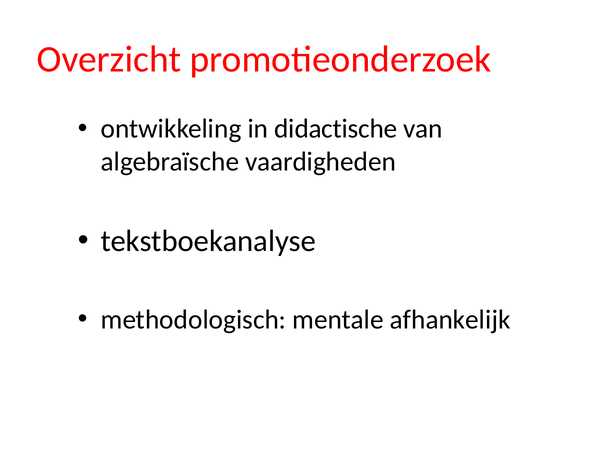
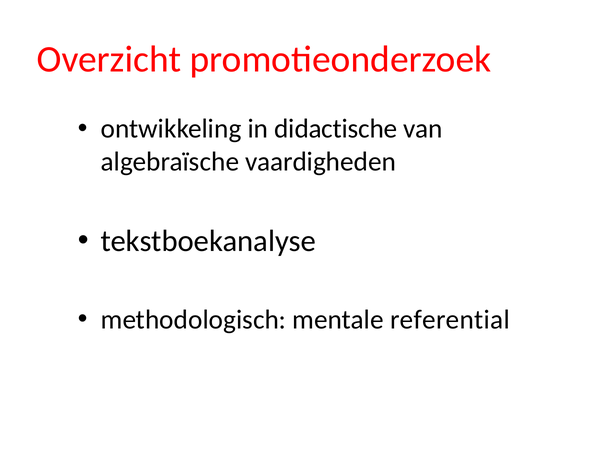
afhankelijk: afhankelijk -> referential
